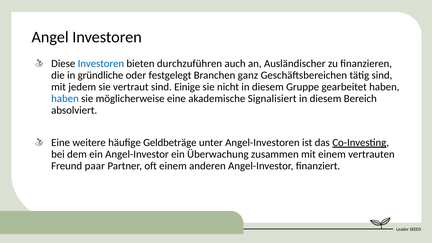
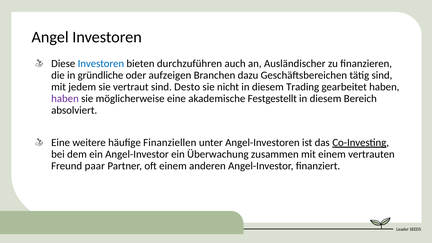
festgelegt: festgelegt -> aufzeigen
ganz: ganz -> dazu
Einige: Einige -> Desto
Gruppe: Gruppe -> Trading
haben at (65, 98) colour: blue -> purple
Signalisiert: Signalisiert -> Festgestellt
Geldbeträge: Geldbeträge -> Finanziellen
